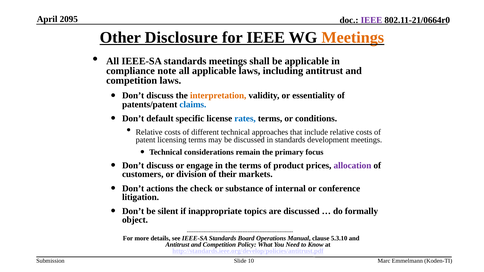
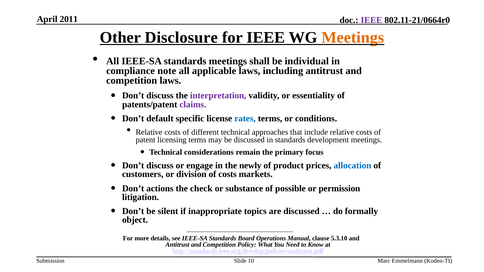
2095: 2095 -> 2011
be applicable: applicable -> individual
interpretation colour: orange -> purple
claims colour: blue -> purple
the terms: terms -> newly
allocation colour: purple -> blue
of their: their -> costs
internal: internal -> possible
conference: conference -> permission
